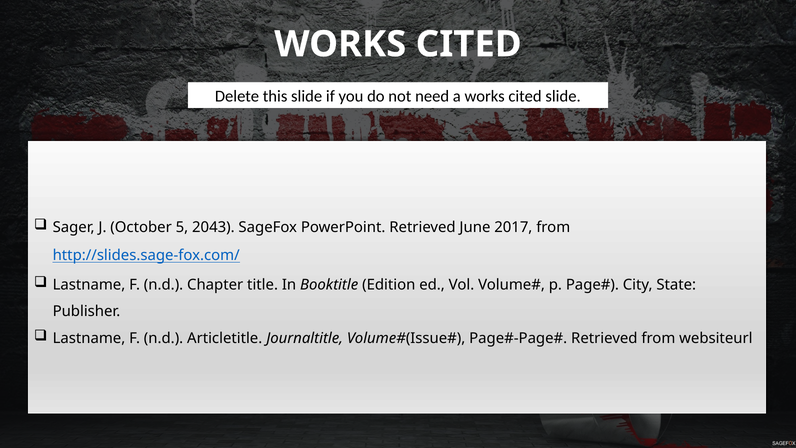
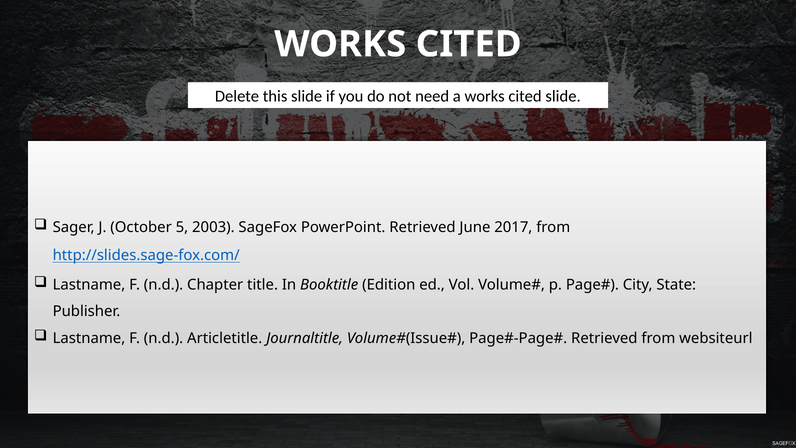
2043: 2043 -> 2003
